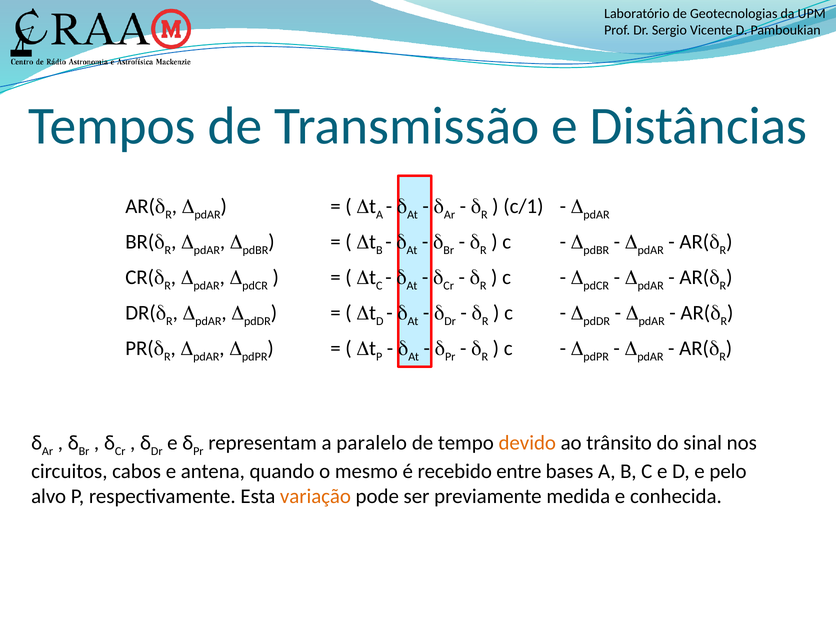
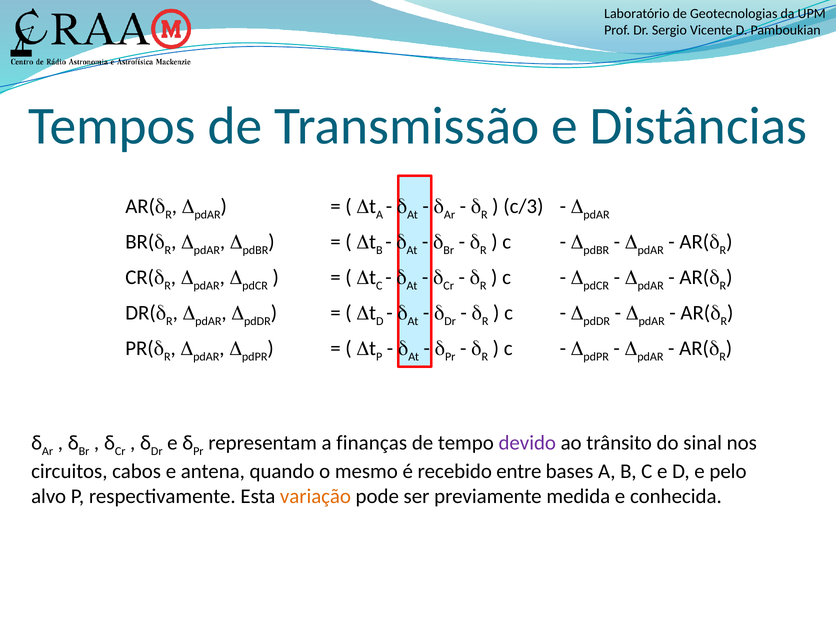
c/1: c/1 -> c/3
paralelo: paralelo -> finanças
devido colour: orange -> purple
